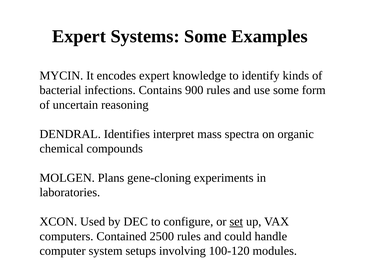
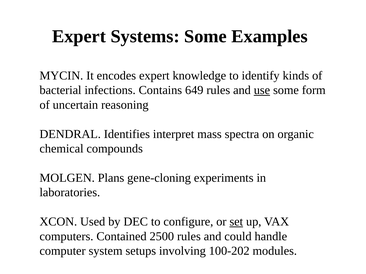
900: 900 -> 649
use underline: none -> present
100-120: 100-120 -> 100-202
